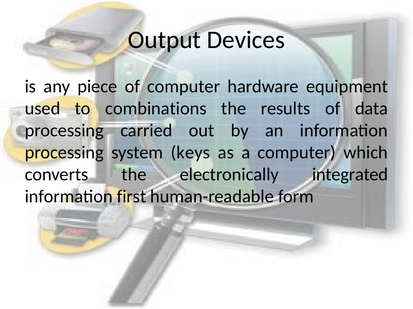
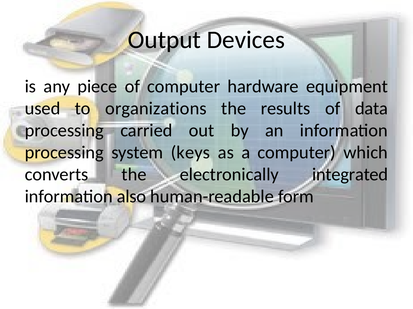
combinations: combinations -> organizations
first: first -> also
